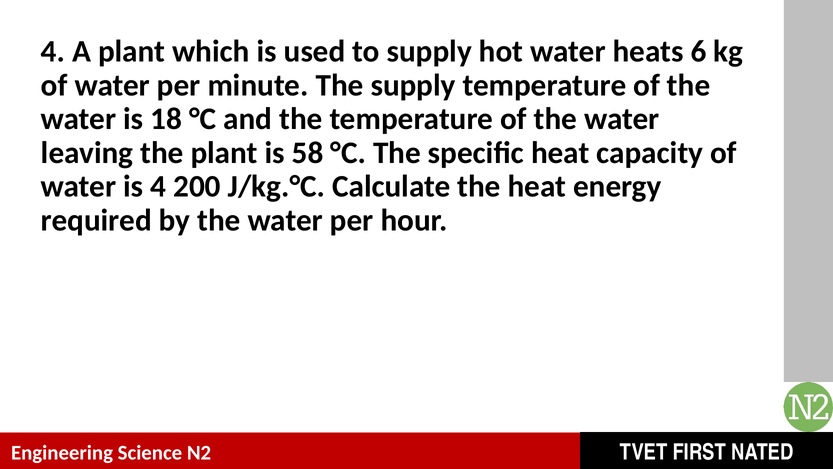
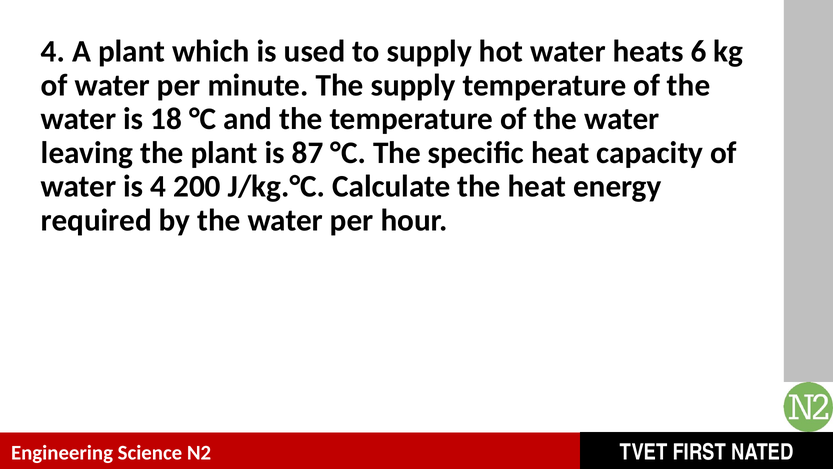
58: 58 -> 87
